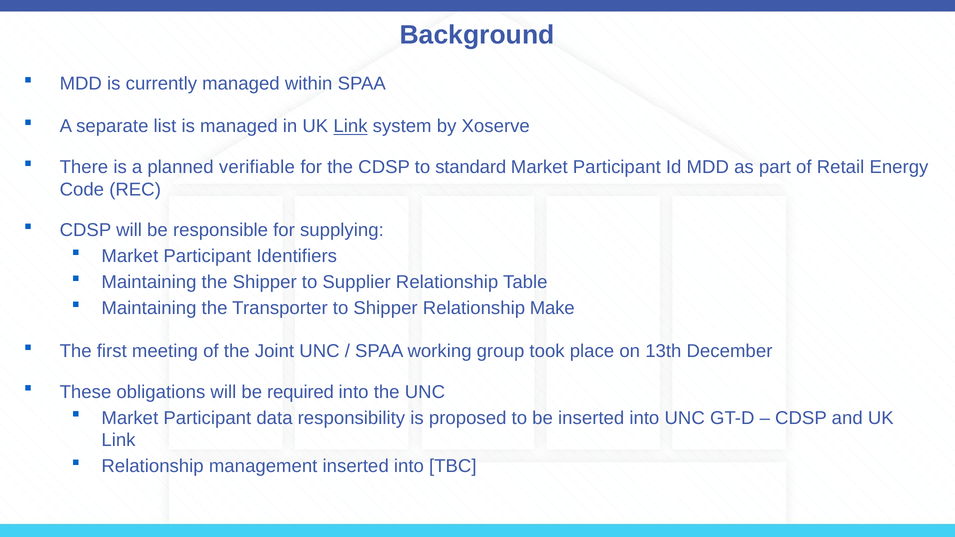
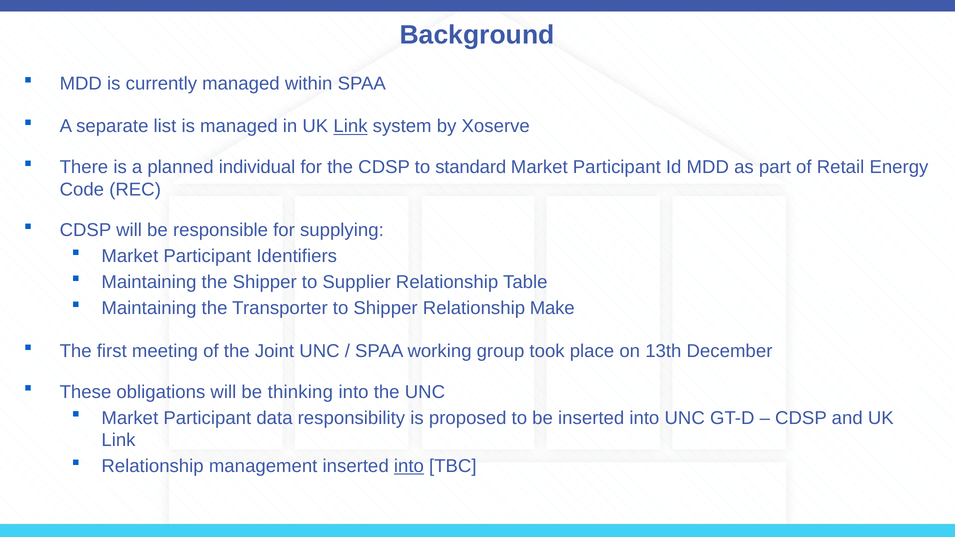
verifiable: verifiable -> individual
required: required -> thinking
into at (409, 466) underline: none -> present
